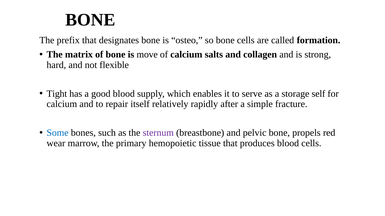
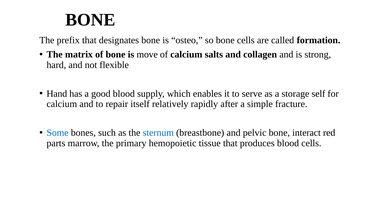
Tight: Tight -> Hand
sternum colour: purple -> blue
propels: propels -> interact
wear: wear -> parts
